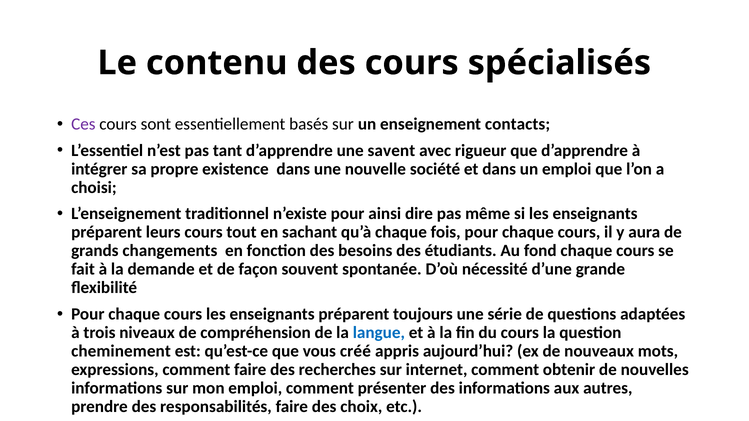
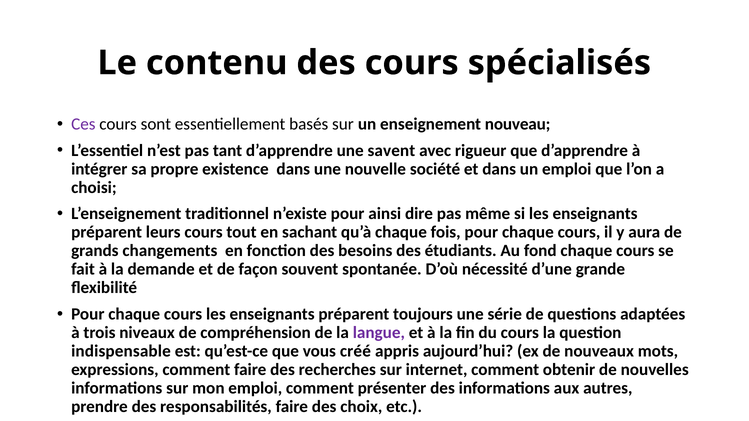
contacts: contacts -> nouveau
langue colour: blue -> purple
cheminement: cheminement -> indispensable
